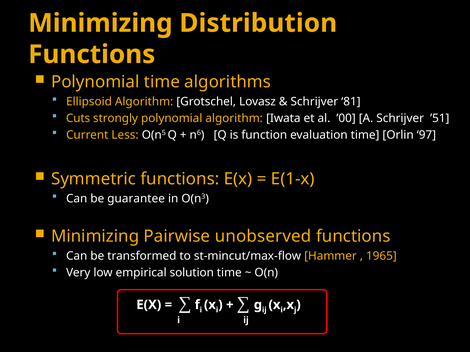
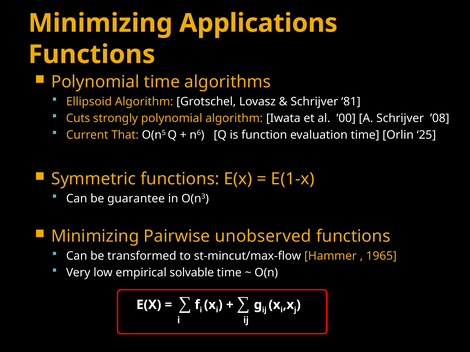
Distribution: Distribution -> Applications
’51: ’51 -> ’08
Less: Less -> That
97: 97 -> 25
solution: solution -> solvable
